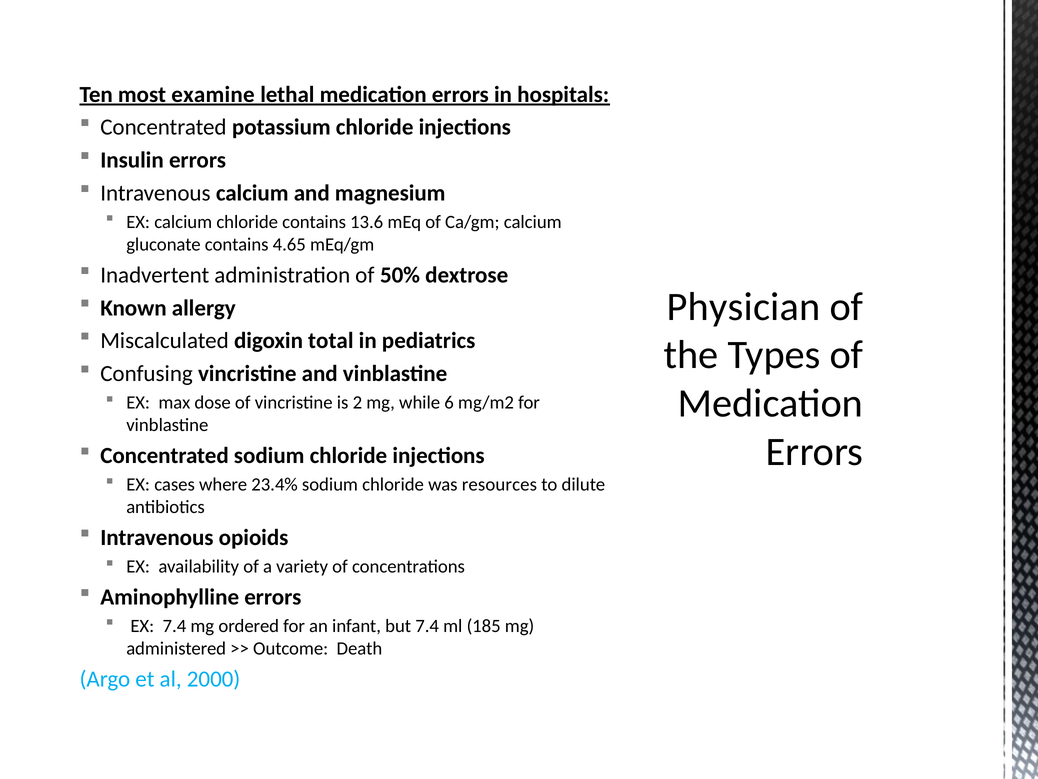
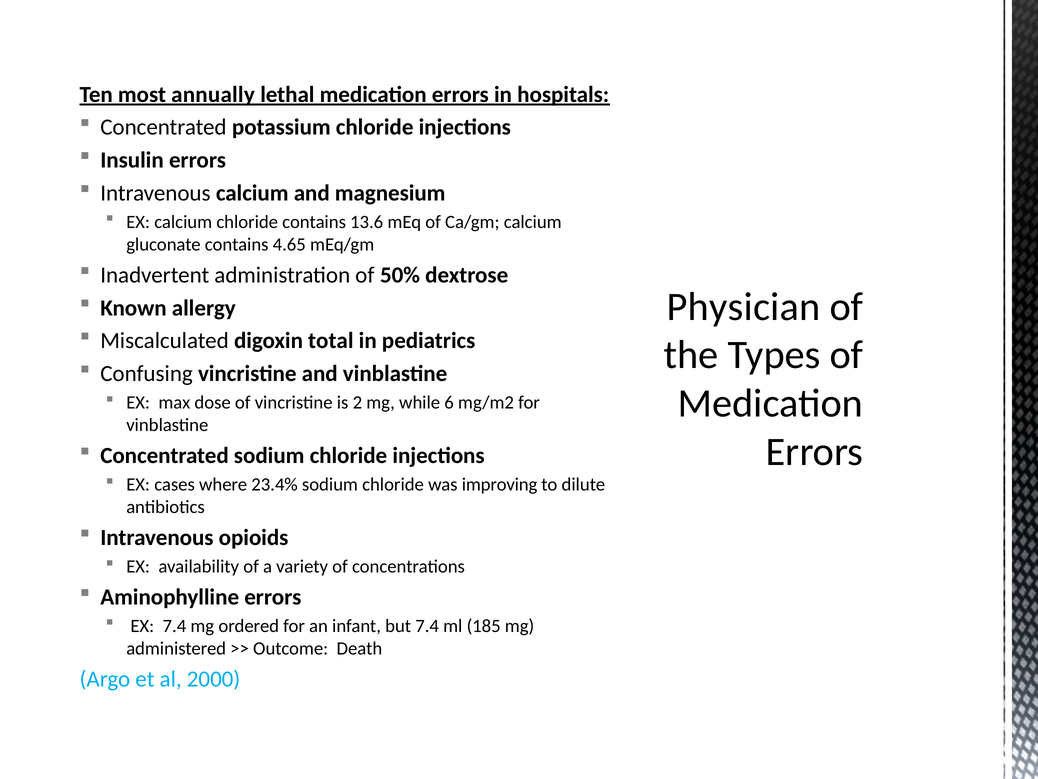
examine: examine -> annually
resources: resources -> improving
